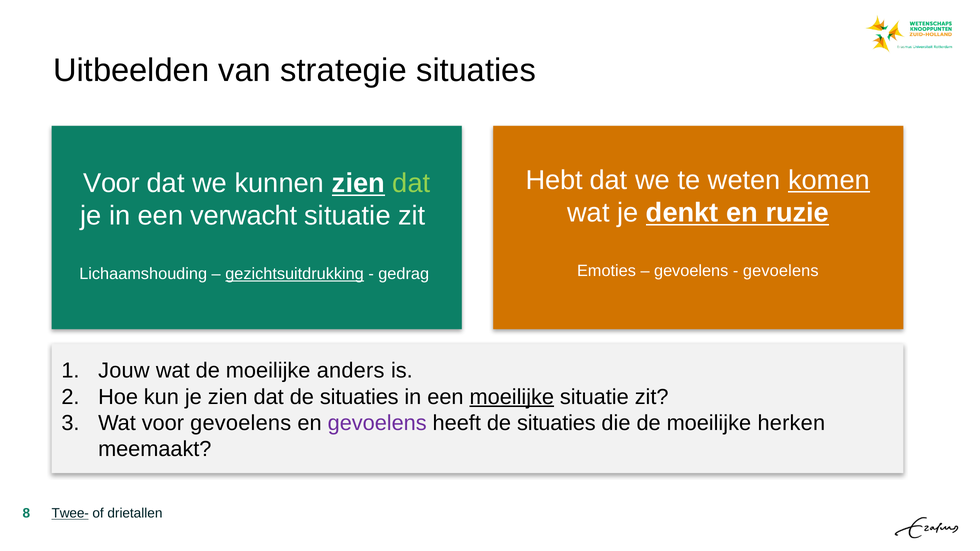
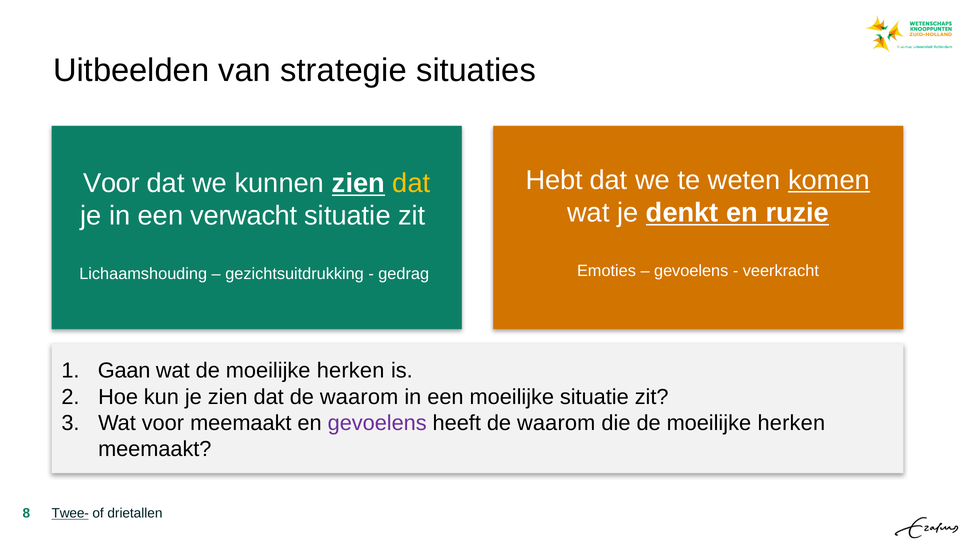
dat at (411, 183) colour: light green -> yellow
gevoelens at (781, 271): gevoelens -> veerkracht
gezichtsuitdrukking underline: present -> none
Jouw: Jouw -> Gaan
wat de moeilijke anders: anders -> herken
dat de situaties: situaties -> waarom
moeilijke at (512, 397) underline: present -> none
voor gevoelens: gevoelens -> meemaakt
heeft de situaties: situaties -> waarom
